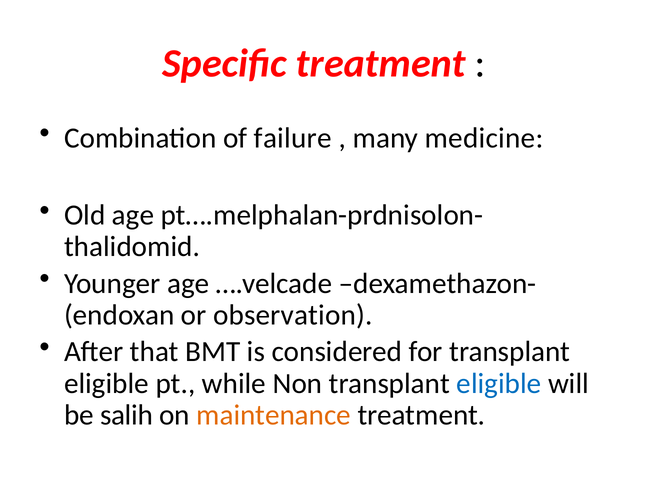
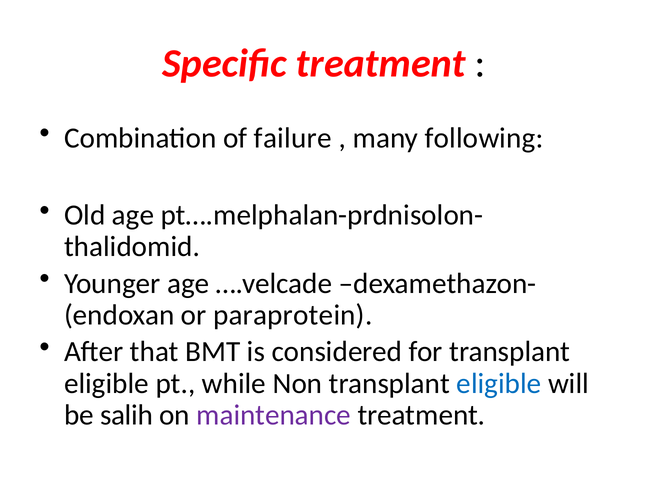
medicine: medicine -> following
observation: observation -> paraprotein
maintenance colour: orange -> purple
